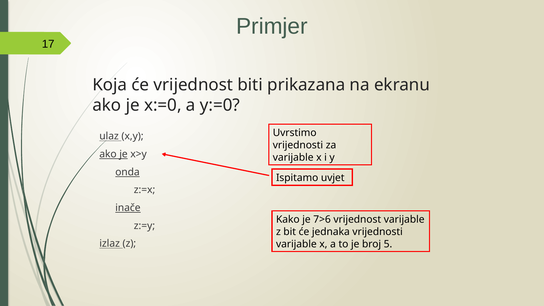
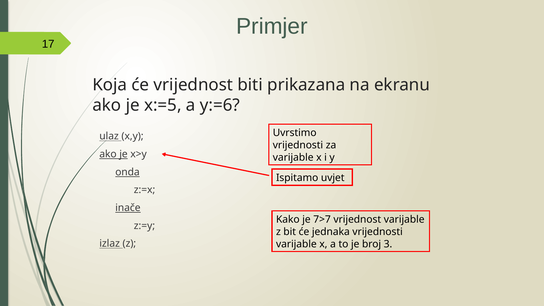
x:=0: x:=0 -> x:=5
y:=0: y:=0 -> y:=6
7>6: 7>6 -> 7>7
5: 5 -> 3
